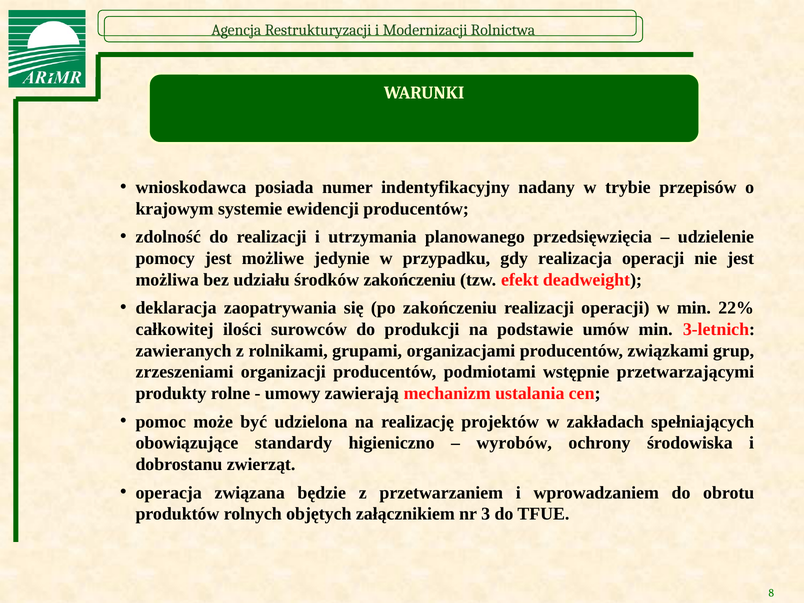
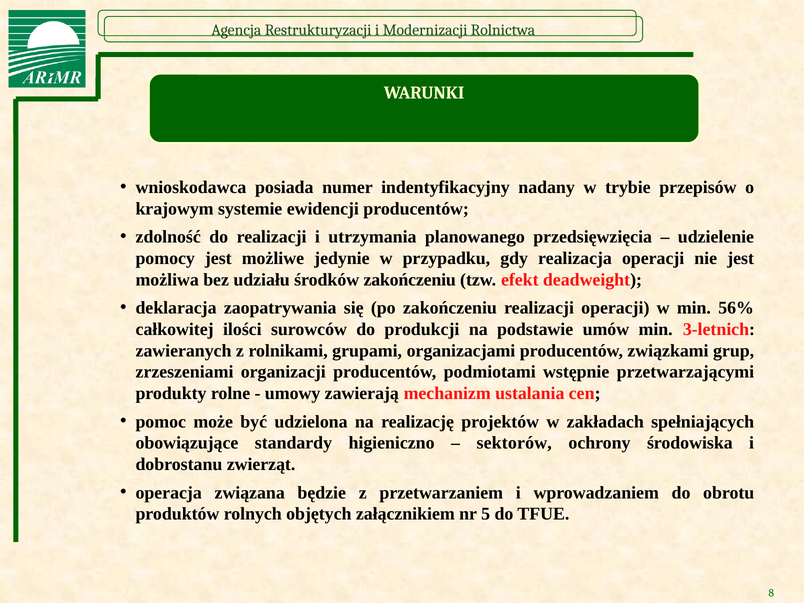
22%: 22% -> 56%
wyrobów: wyrobów -> sektorów
3: 3 -> 5
